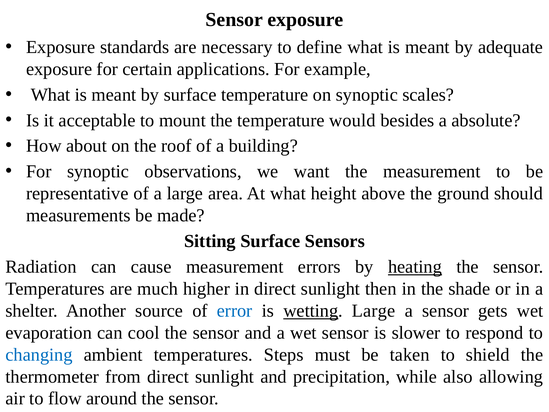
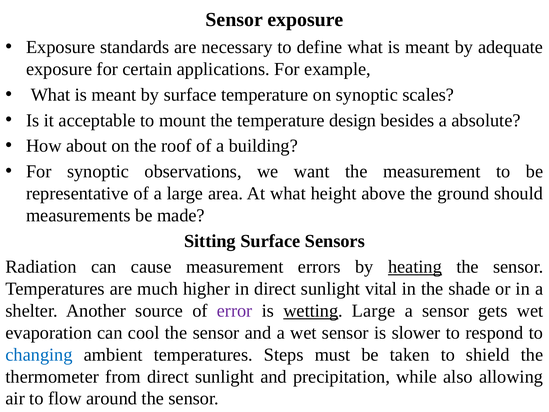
would: would -> design
then: then -> vital
error colour: blue -> purple
